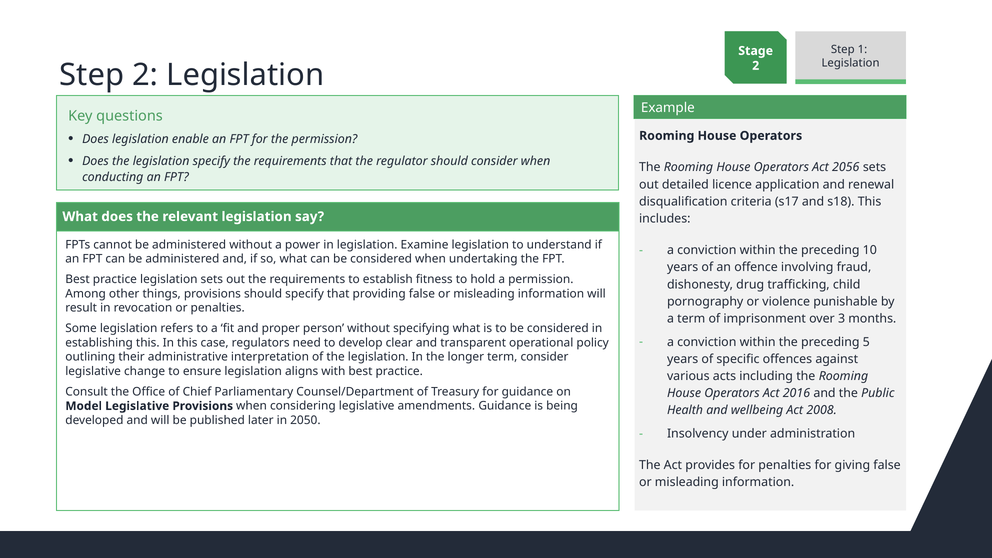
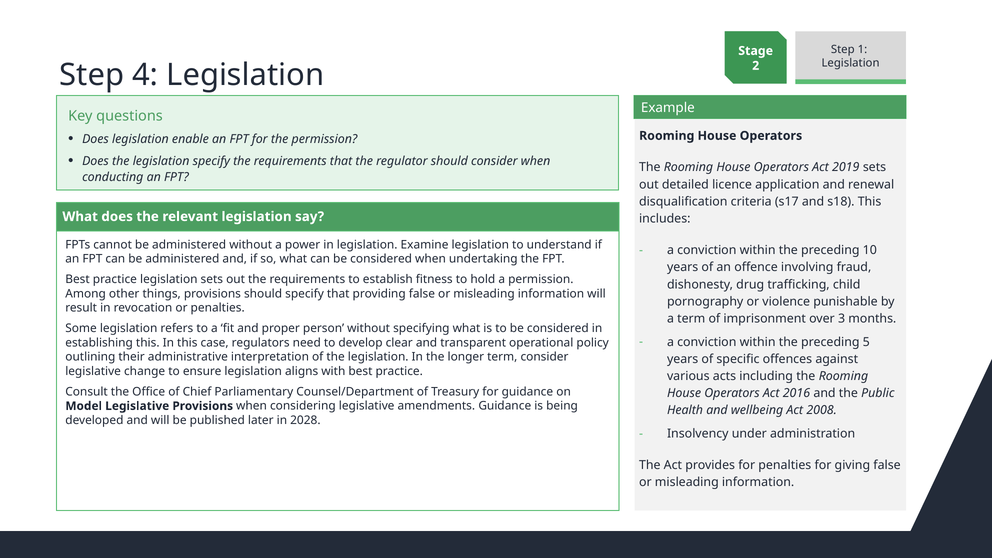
Step 2: 2 -> 4
2056: 2056 -> 2019
2050: 2050 -> 2028
